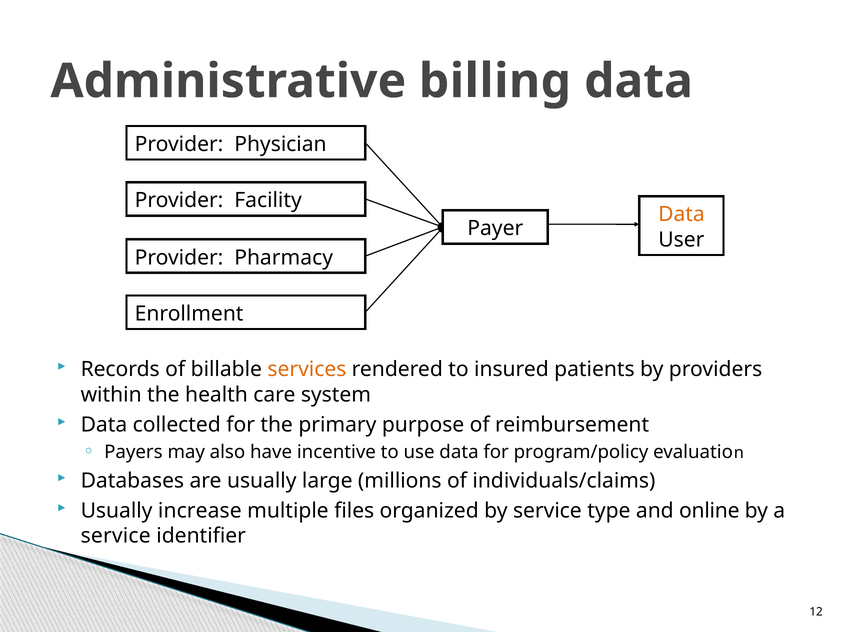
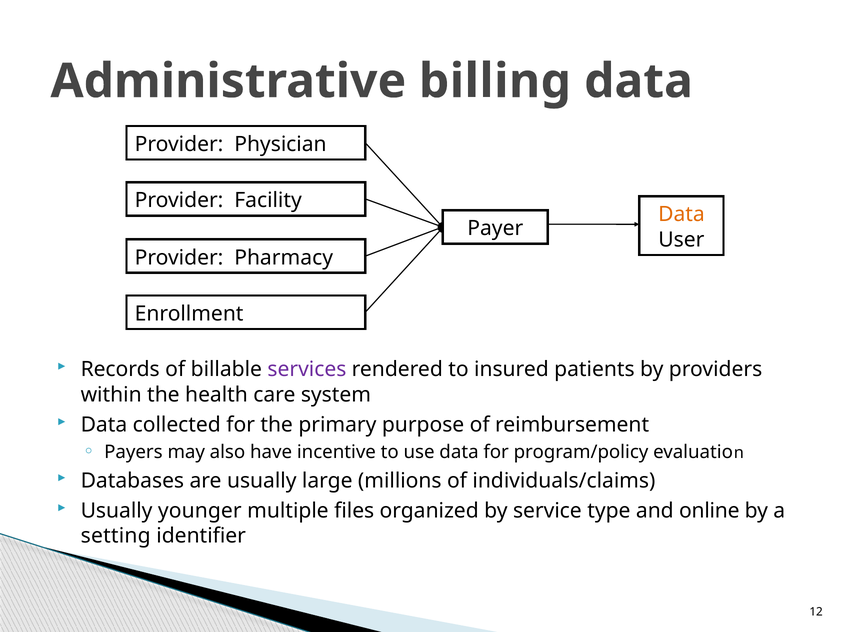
services colour: orange -> purple
increase: increase -> younger
service at (116, 536): service -> setting
